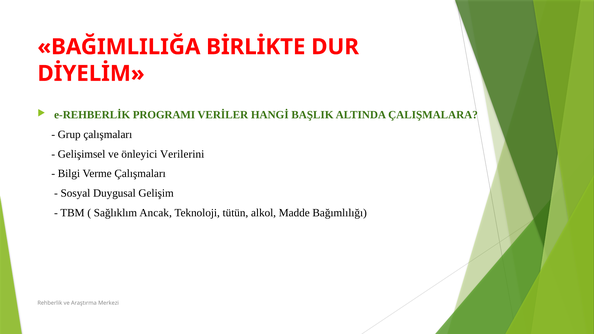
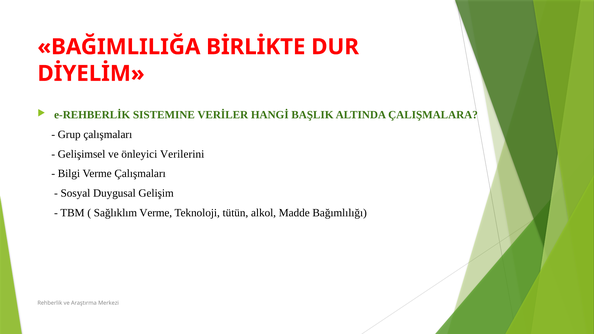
PROGRAMI: PROGRAMI -> SISTEMINE
Sağlıklım Ancak: Ancak -> Verme
